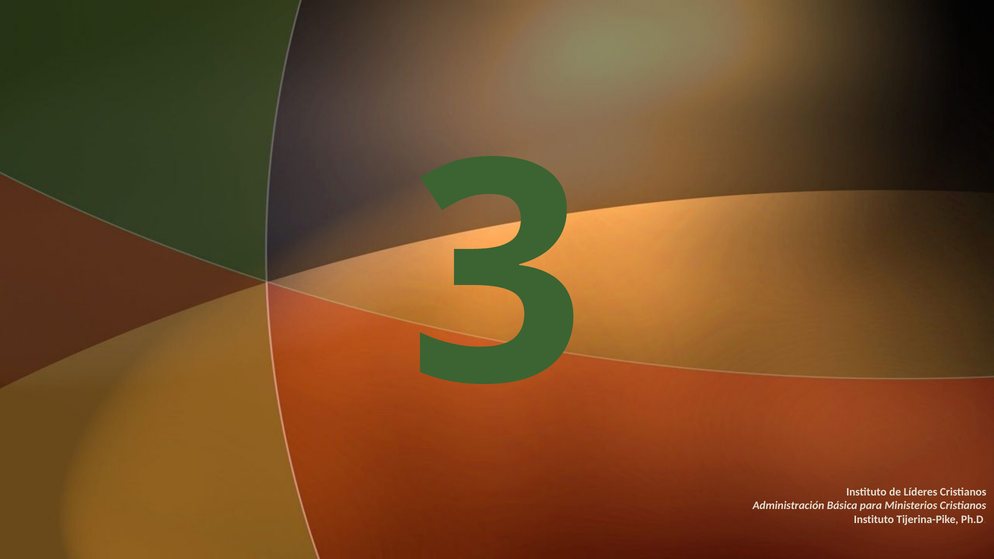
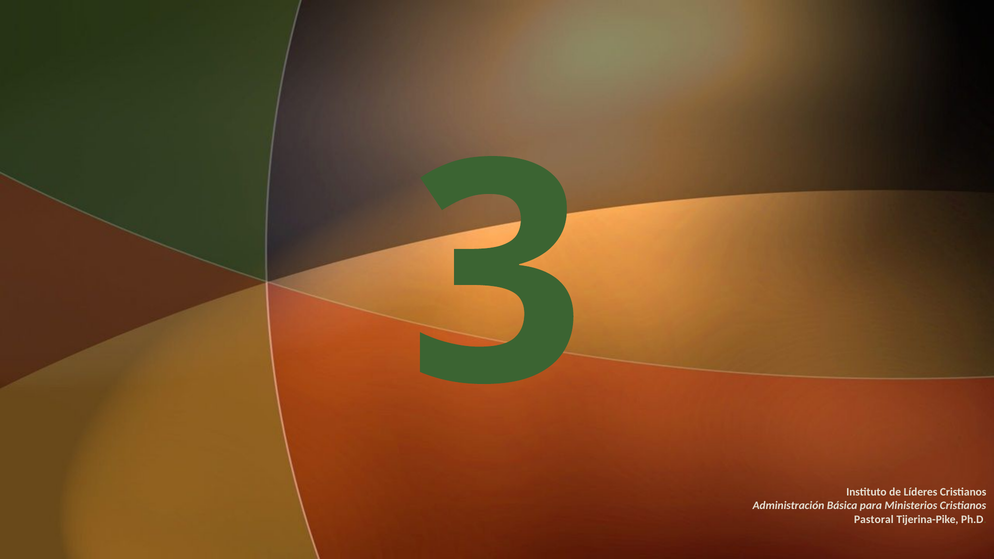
Instituto at (874, 520): Instituto -> Pastoral
